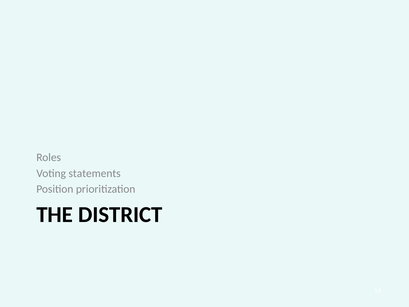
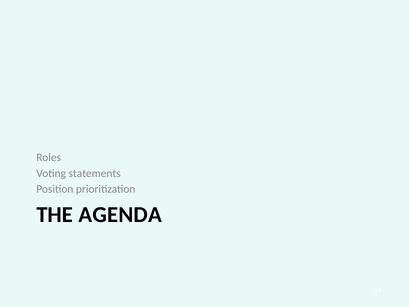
DISTRICT: DISTRICT -> AGENDA
